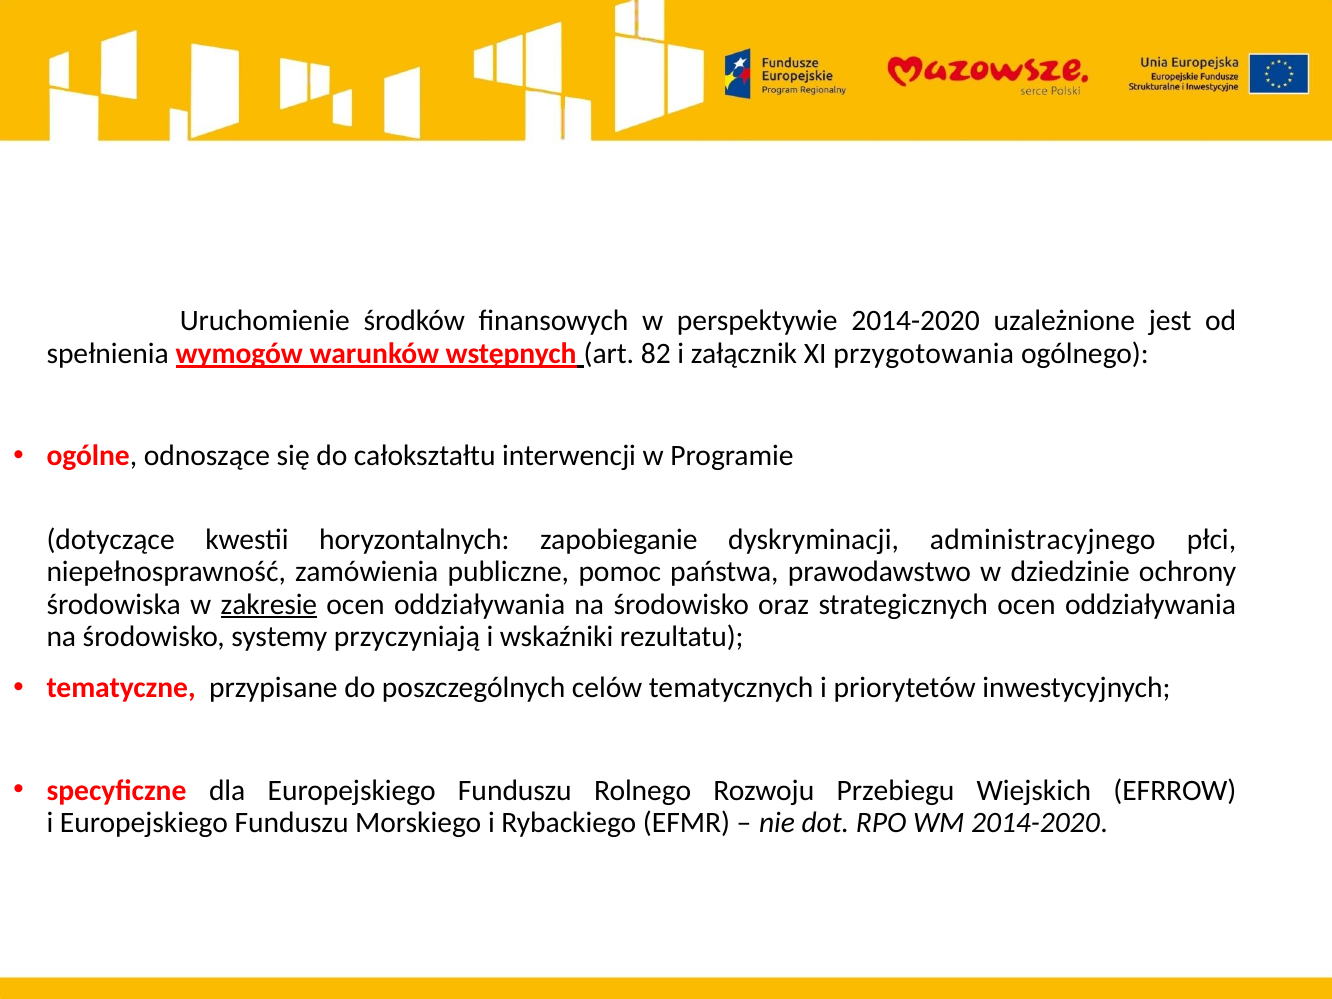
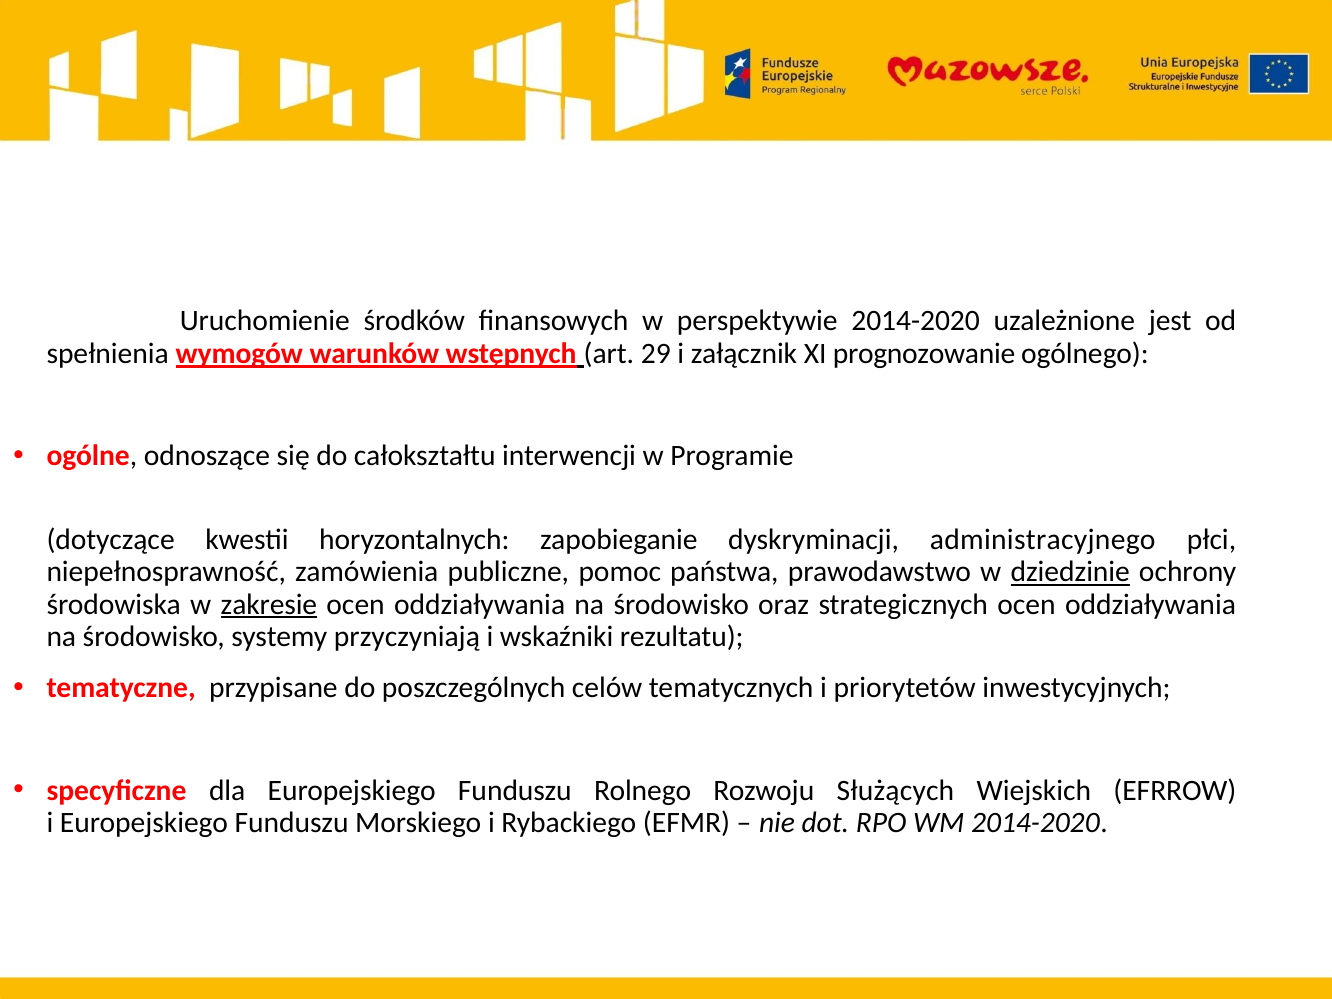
82: 82 -> 29
przygotowania: przygotowania -> prognozowanie
dziedzinie underline: none -> present
Przebiegu: Przebiegu -> Służących
